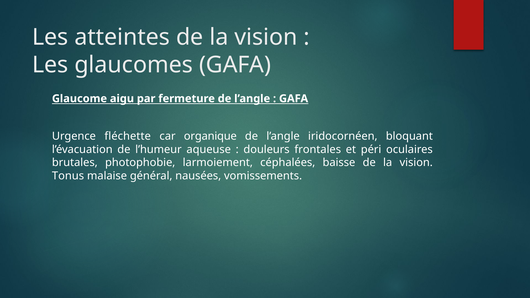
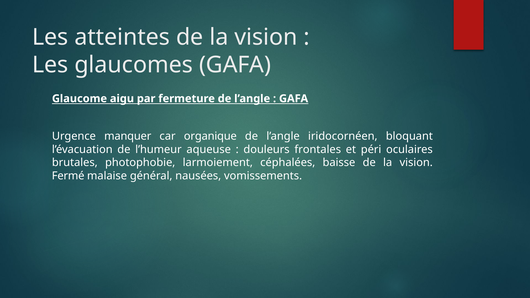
fléchette: fléchette -> manquer
Tonus: Tonus -> Fermé
